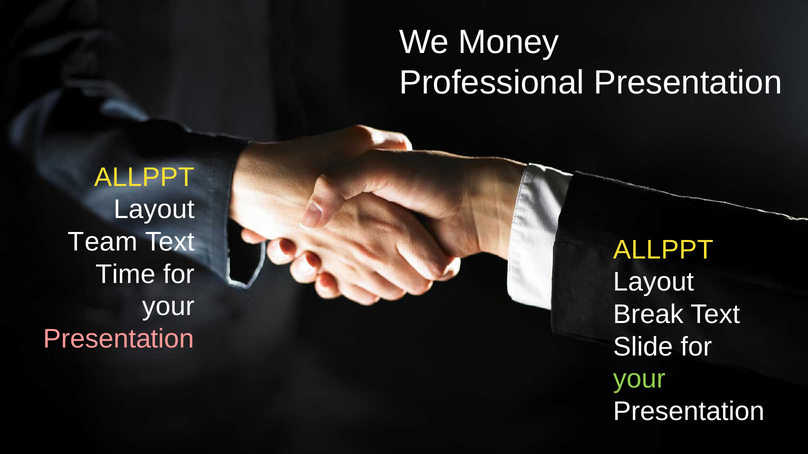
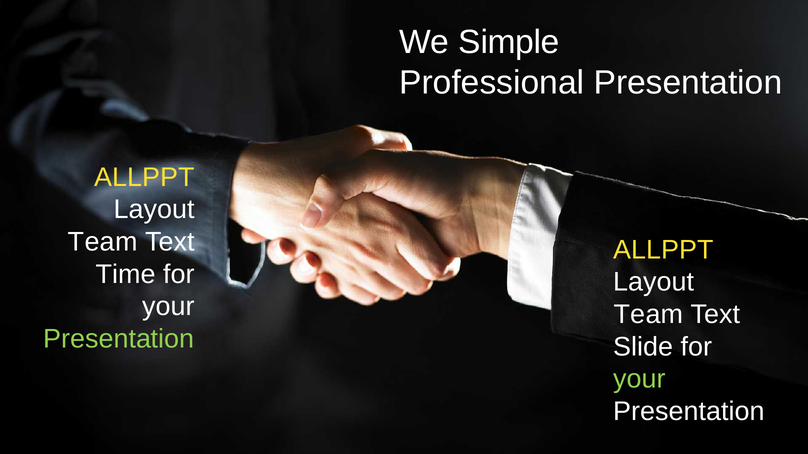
Money: Money -> Simple
Break at (649, 315): Break -> Team
Presentation at (119, 339) colour: pink -> light green
